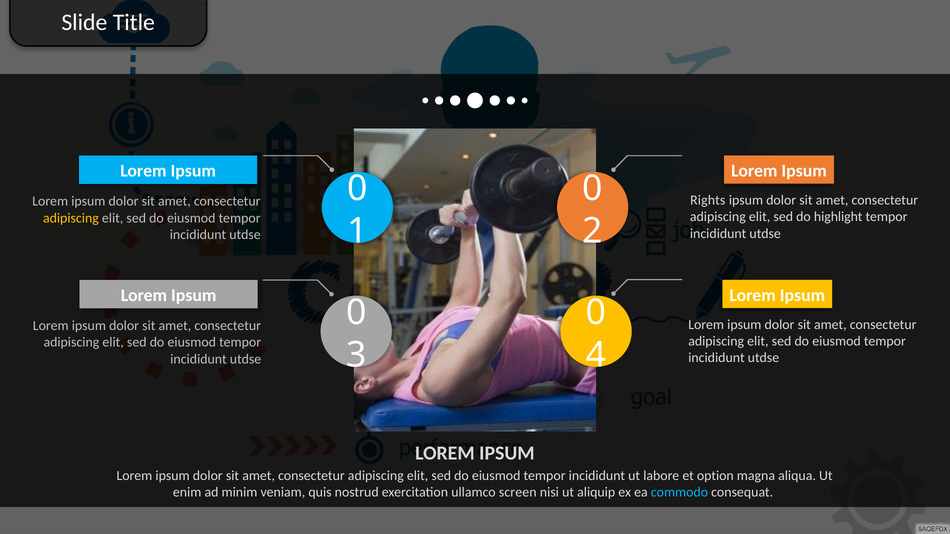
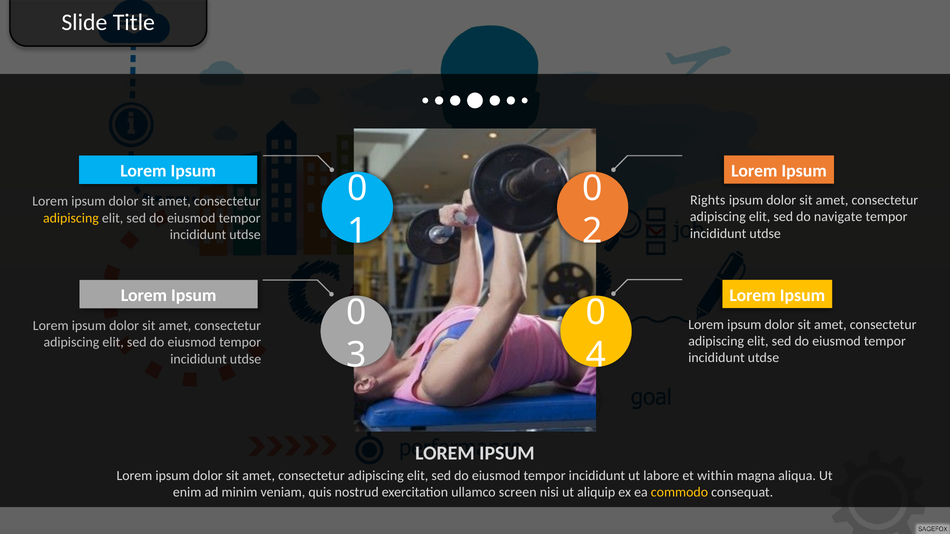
highlight: highlight -> navigate
option: option -> within
commodo colour: light blue -> yellow
